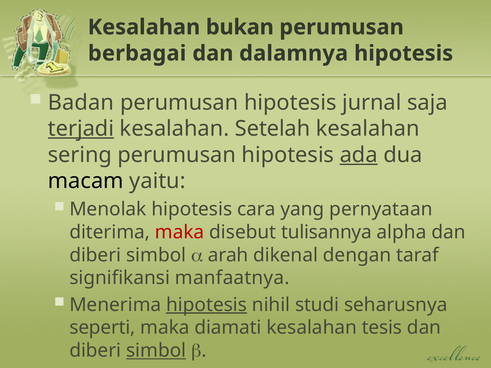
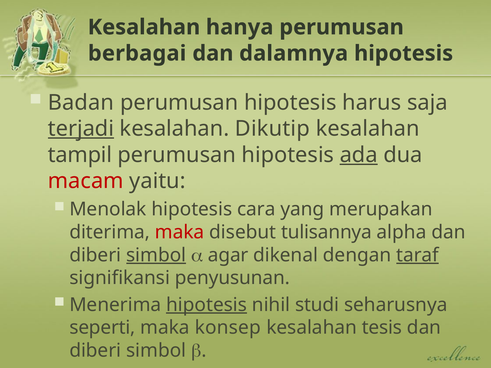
bukan: bukan -> hanya
jurnal: jurnal -> harus
Setelah: Setelah -> Dikutip
sering: sering -> tampil
macam colour: black -> red
pernyataan: pernyataan -> merupakan
simbol at (156, 255) underline: none -> present
arah: arah -> agar
taraf underline: none -> present
manfaatnya: manfaatnya -> penyusunan
diamati: diamati -> konsep
simbol at (156, 351) underline: present -> none
